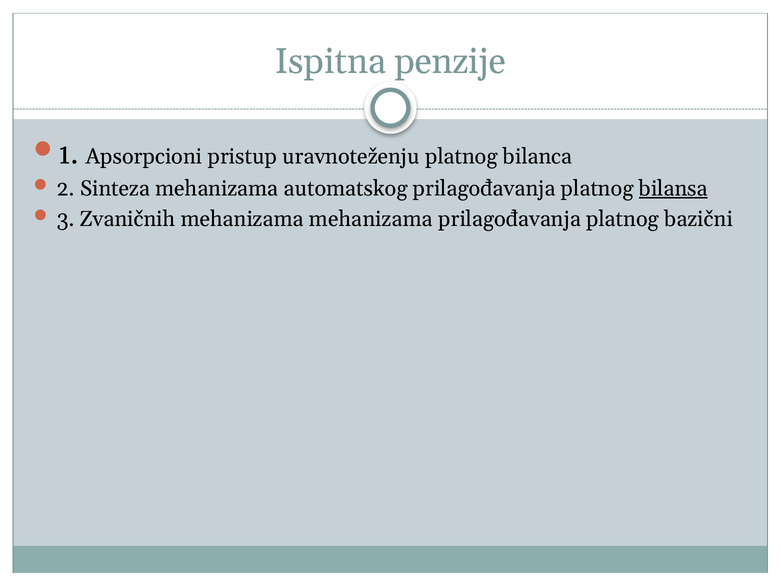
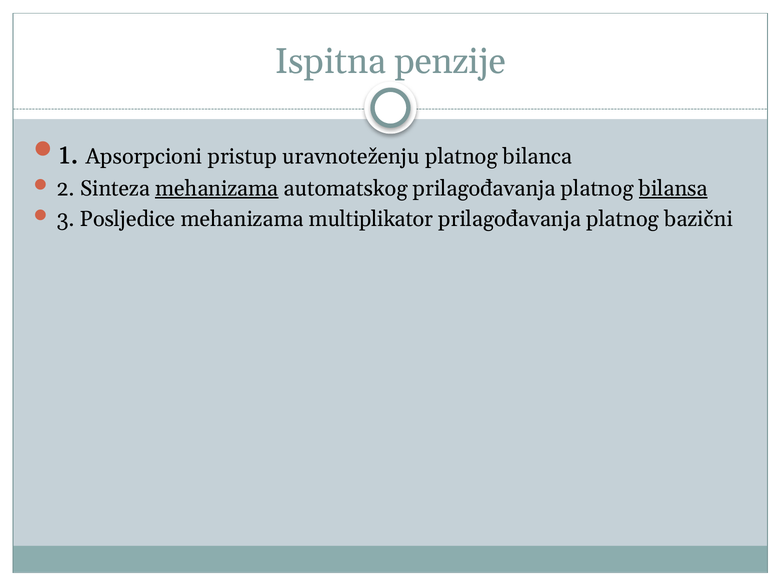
mehanizama at (217, 188) underline: none -> present
Zvaničnih: Zvaničnih -> Posljedice
mehanizama mehanizama: mehanizama -> multiplikator
